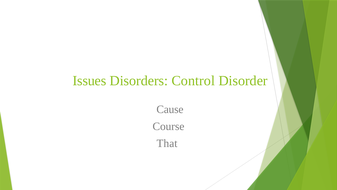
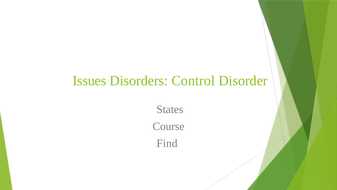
Cause: Cause -> States
That: That -> Find
